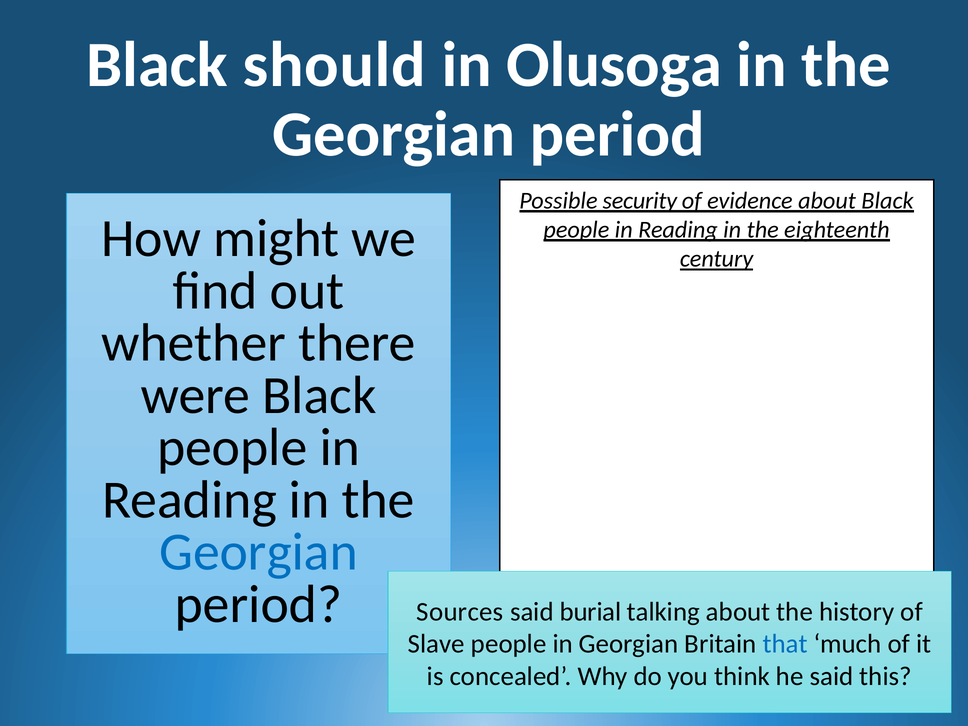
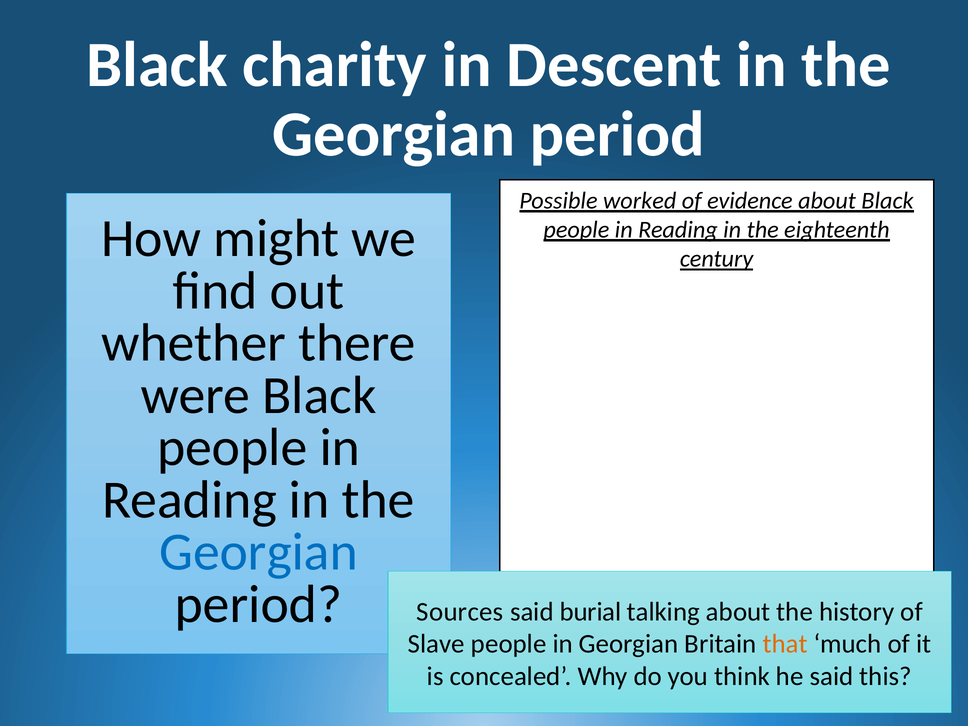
should: should -> charity
Olusoga: Olusoga -> Descent
security: security -> worked
that colour: blue -> orange
